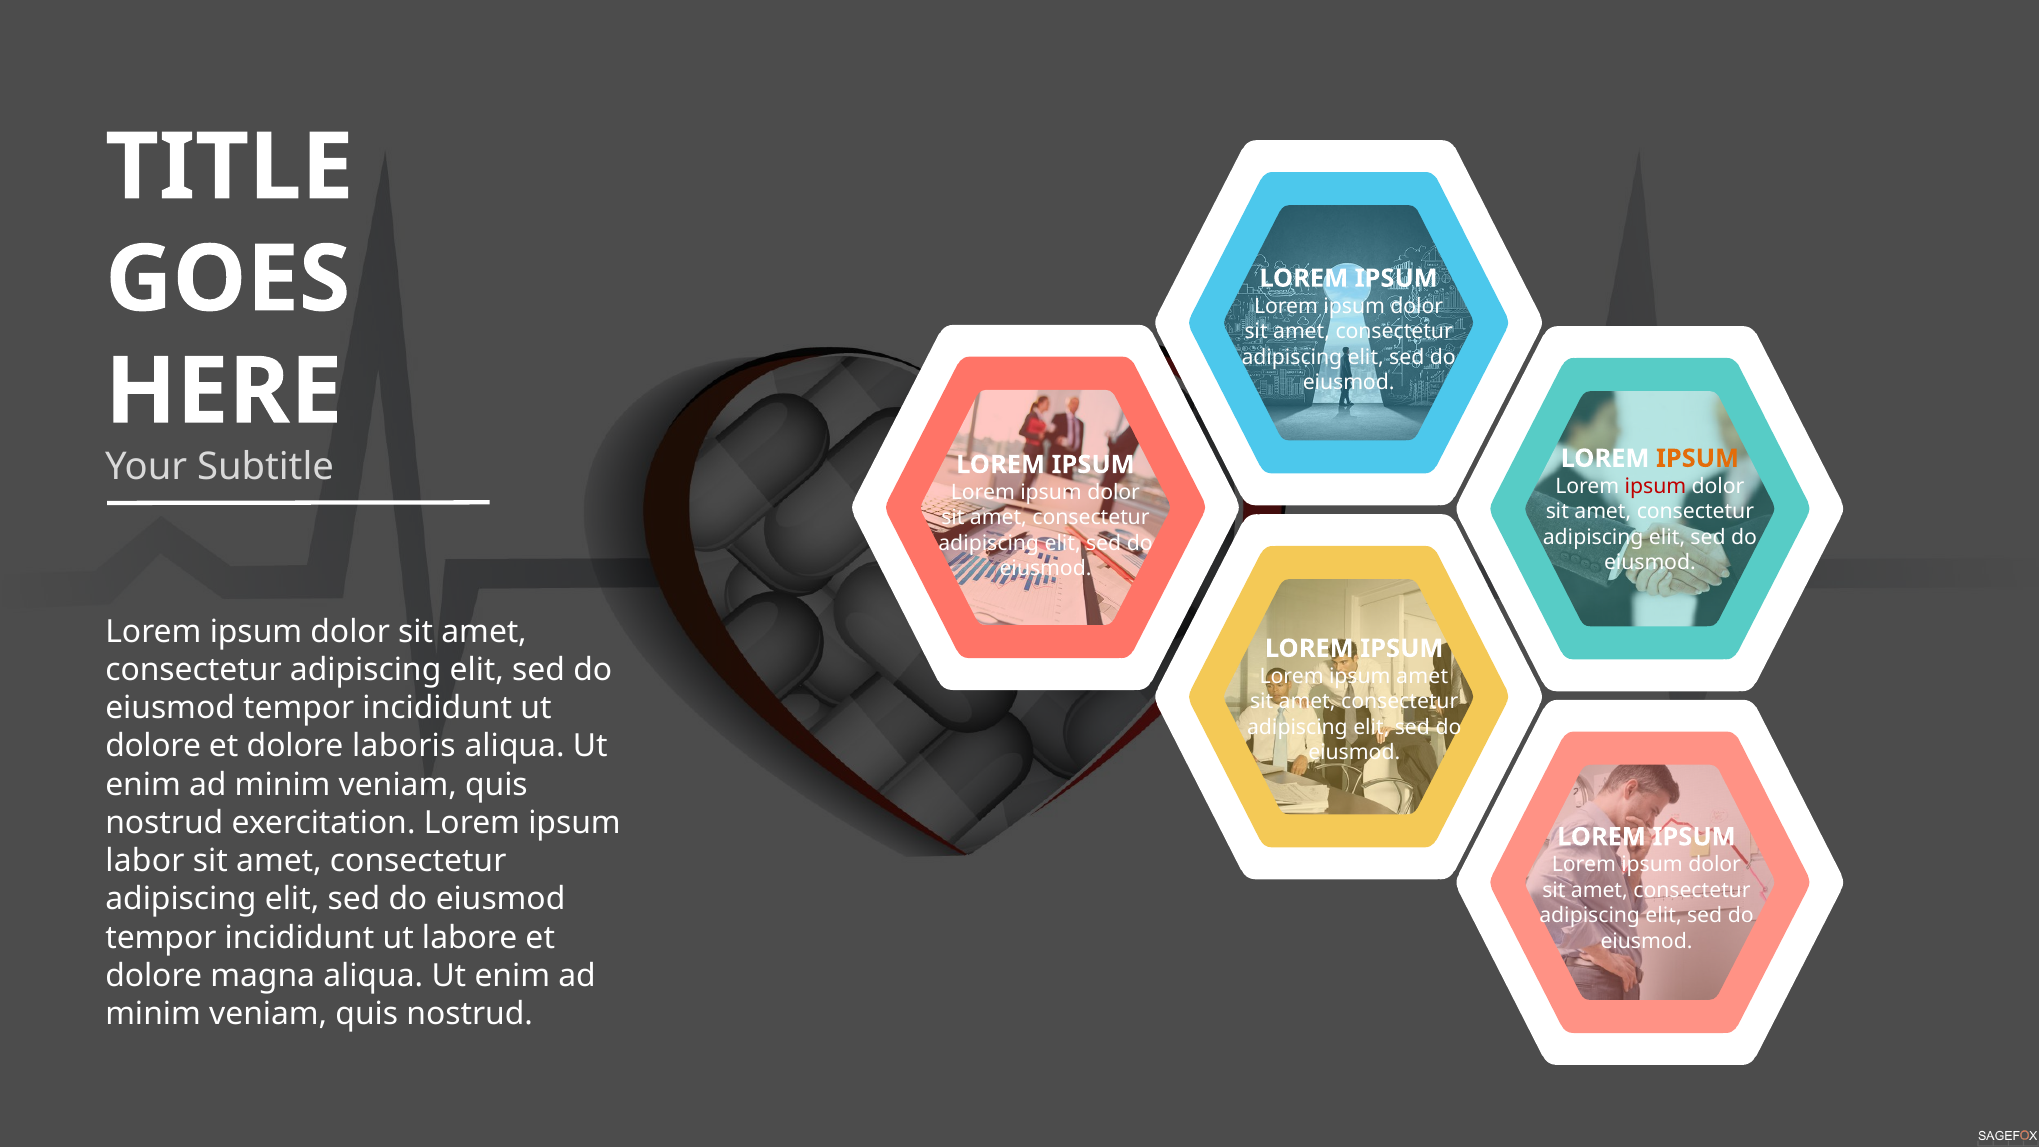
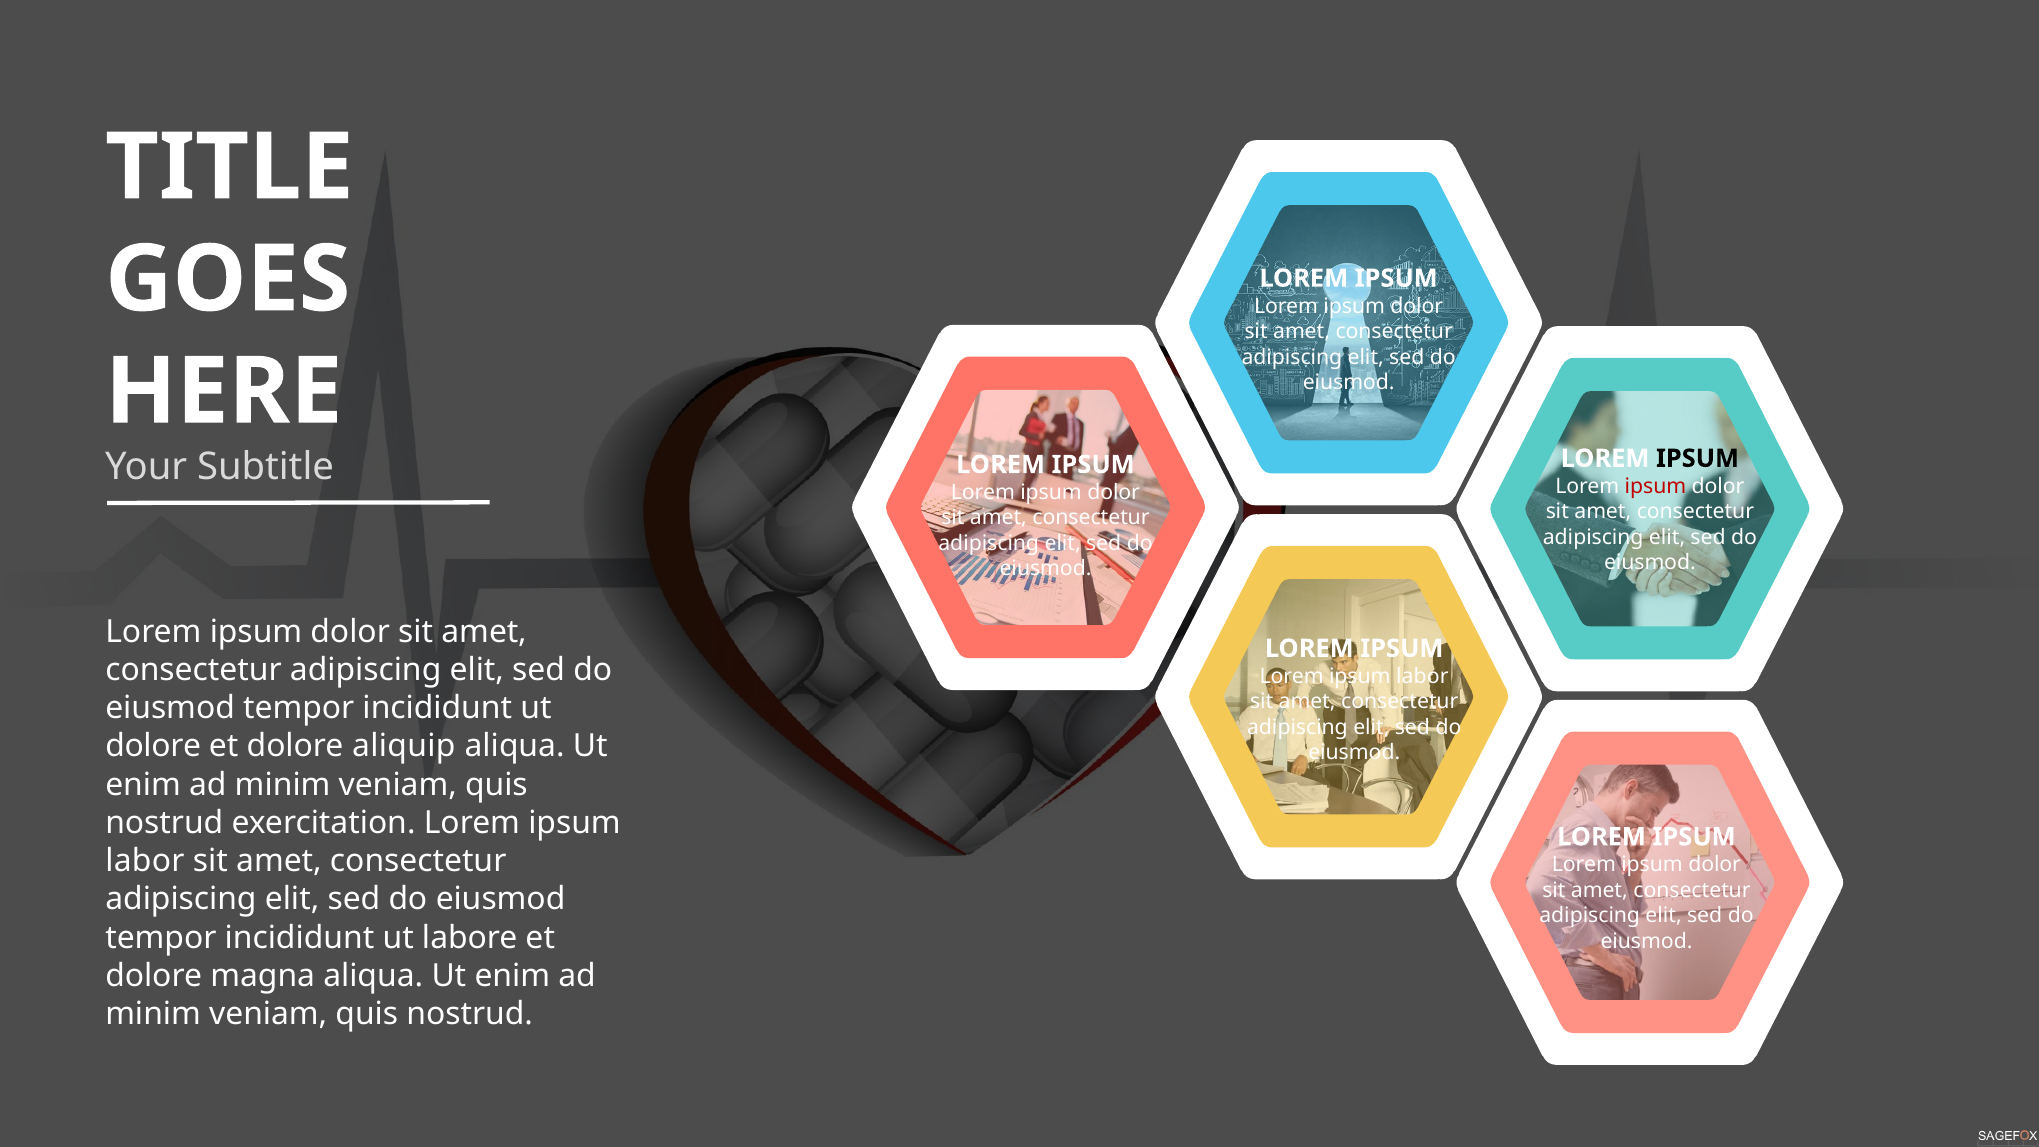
IPSUM at (1697, 458) colour: orange -> black
amet at (1422, 676): amet -> labor
laboris: laboris -> aliquip
